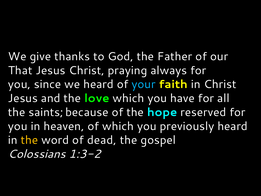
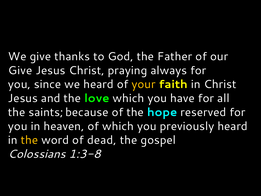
That at (20, 70): That -> Give
your colour: light blue -> yellow
1:3-2: 1:3-2 -> 1:3-8
